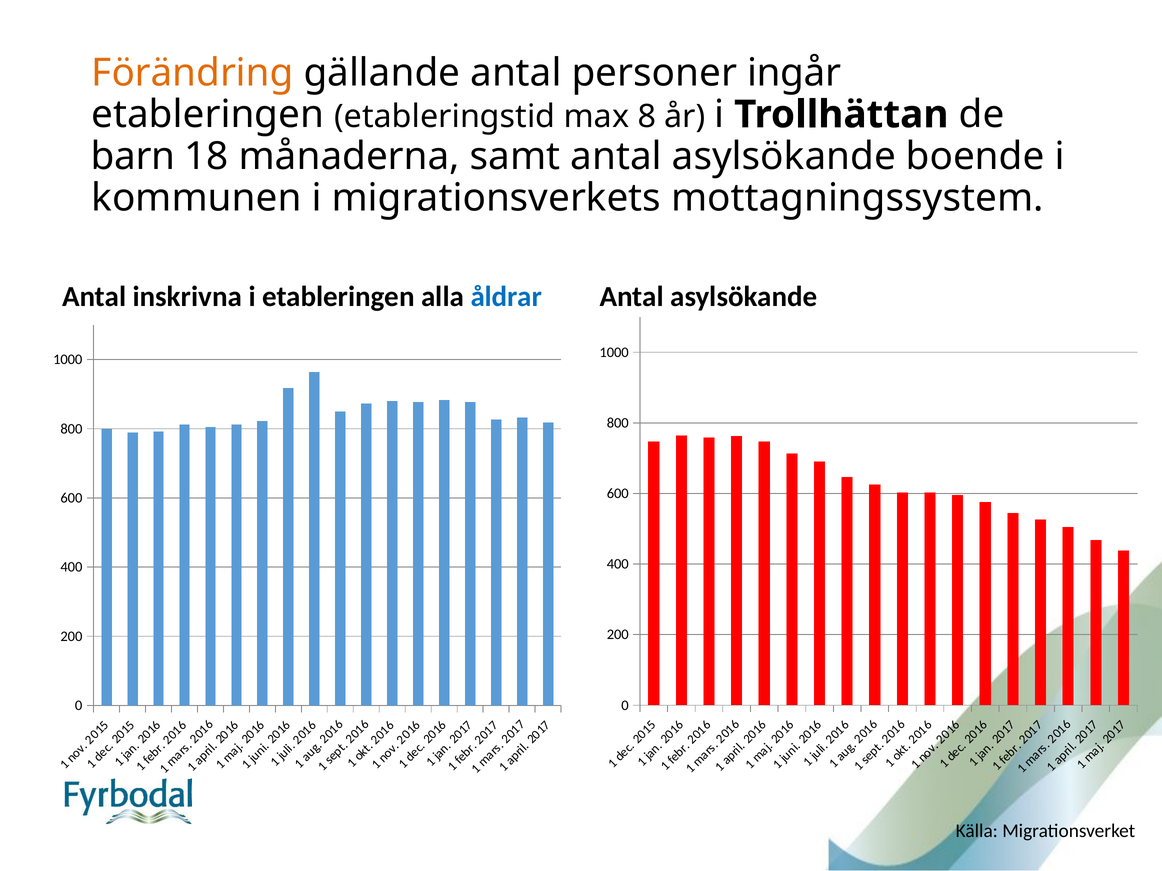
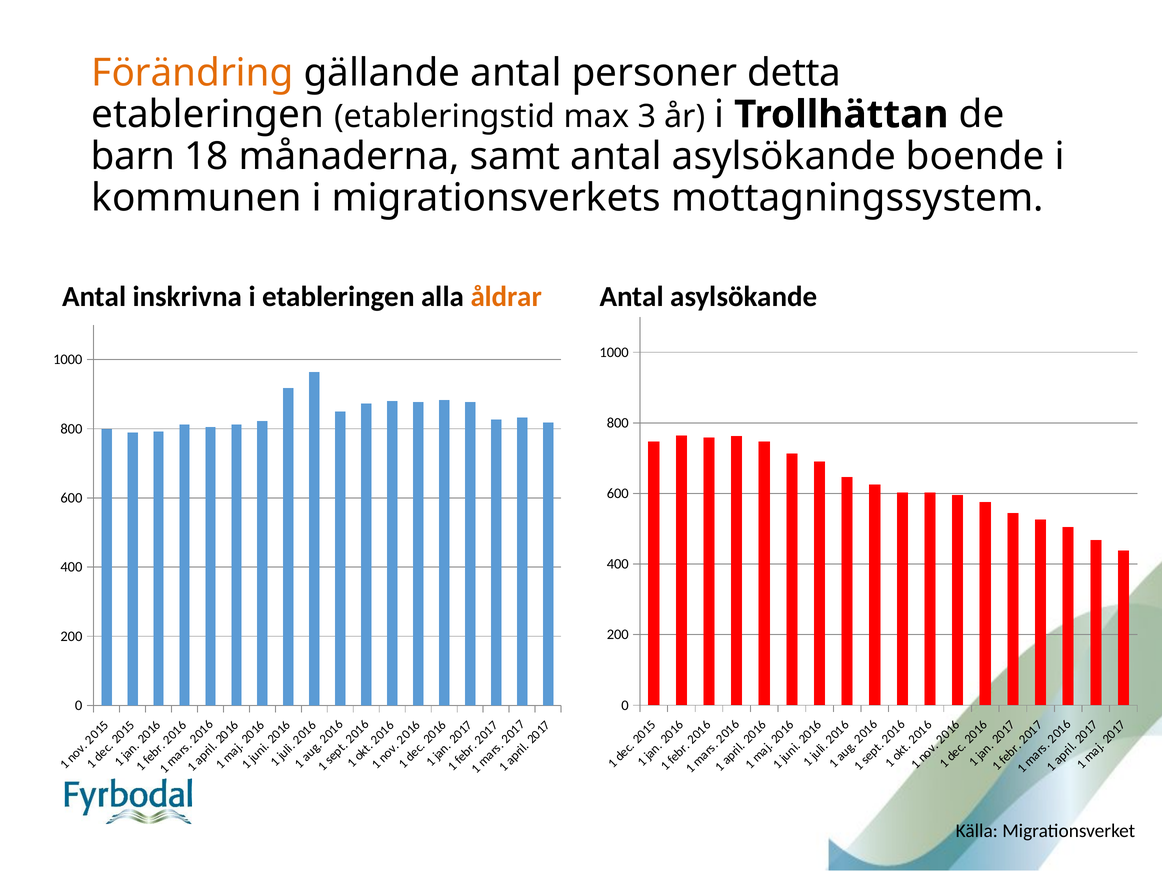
ingår: ingår -> detta
8: 8 -> 3
åldrar colour: blue -> orange
